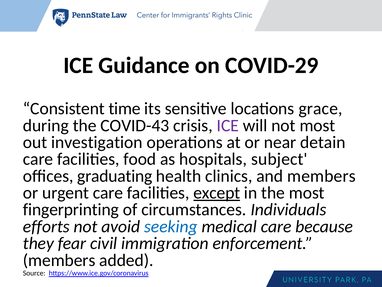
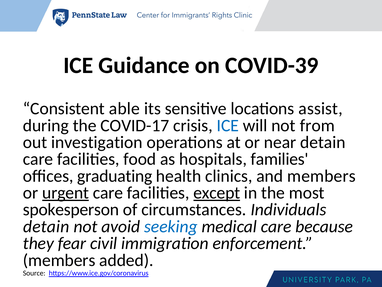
COVID-29: COVID-29 -> COVID-39
time: time -> able
grace: grace -> assist
COVID-43: COVID-43 -> COVID-17
ICE at (228, 125) colour: purple -> blue
not most: most -> from
subject: subject -> families
urgent underline: none -> present
fingerprinting: fingerprinting -> spokesperson
efforts at (46, 226): efforts -> detain
